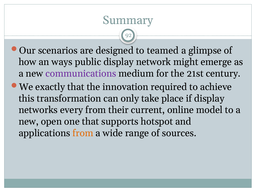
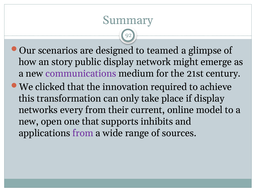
ways: ways -> story
exactly: exactly -> clicked
hotspot: hotspot -> inhibits
from at (83, 133) colour: orange -> purple
